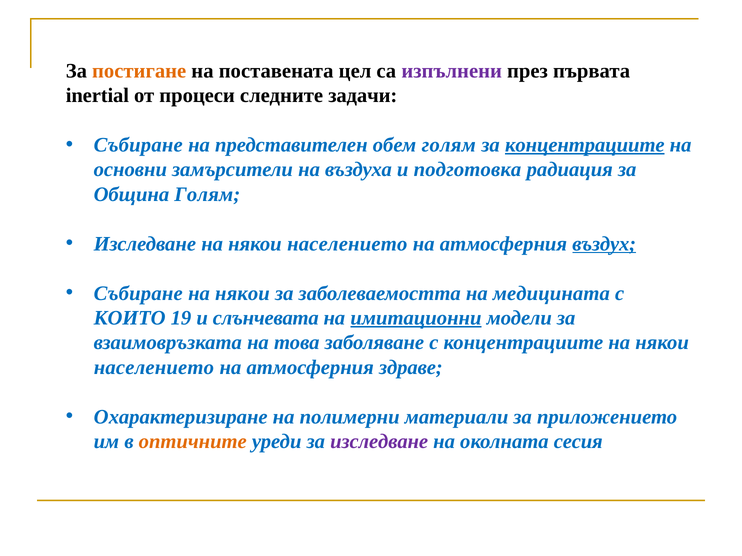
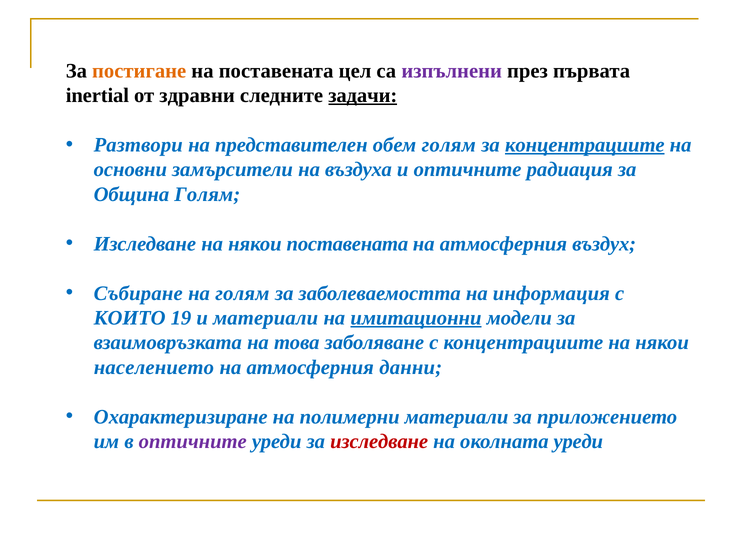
процеси: процеси -> здравни
задачи underline: none -> present
Събиране at (138, 145): Събиране -> Разтвори
и подготовка: подготовка -> оптичните
Изследване на някои населението: населението -> поставената
въздух underline: present -> none
някои at (242, 293): някои -> голям
медицината: медицината -> информация
и слънчевата: слънчевата -> материали
здраве: здраве -> данни
оптичните at (193, 442) colour: orange -> purple
изследване at (379, 442) colour: purple -> red
околната сесия: сесия -> уреди
